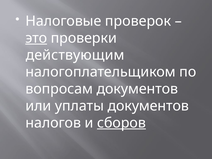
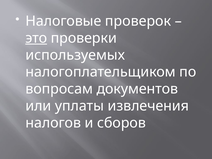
действующим: действующим -> используемых
уплаты документов: документов -> извлечения
сборов underline: present -> none
